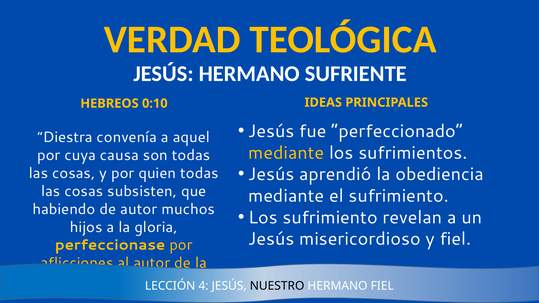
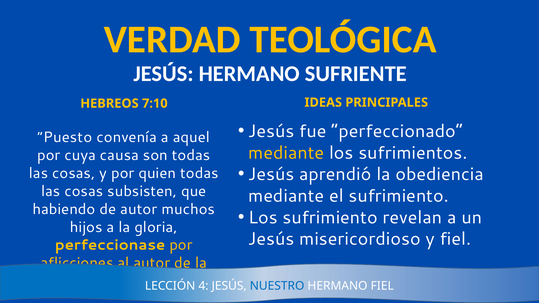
0:10: 0:10 -> 7:10
Diestra: Diestra -> Puesto
NUESTRO colour: black -> blue
